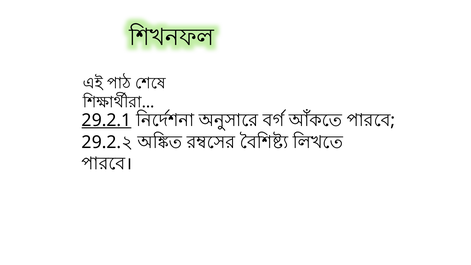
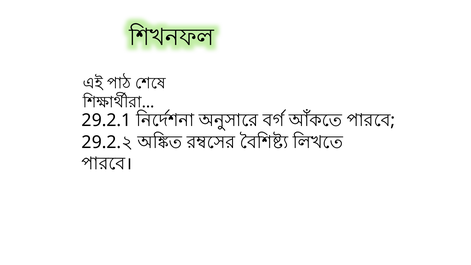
29.2.1 underline: present -> none
